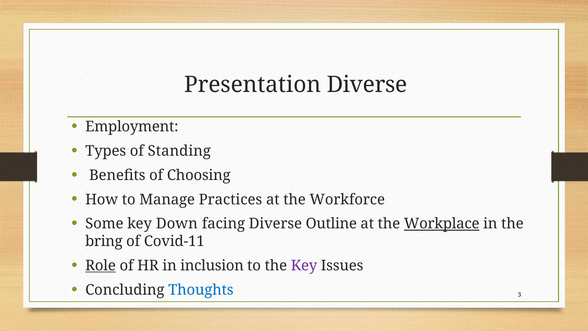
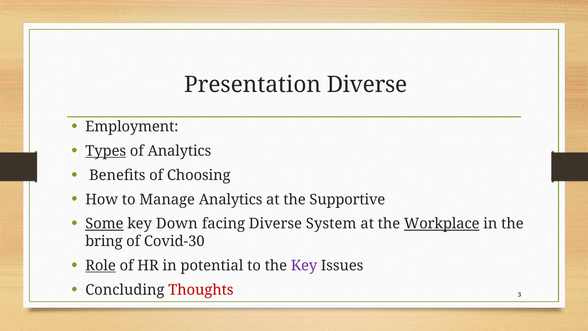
Types underline: none -> present
of Standing: Standing -> Analytics
Manage Practices: Practices -> Analytics
Workforce: Workforce -> Supportive
Some underline: none -> present
Outline: Outline -> System
Covid-11: Covid-11 -> Covid-30
inclusion: inclusion -> potential
Thoughts colour: blue -> red
